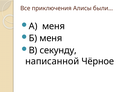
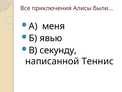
Б меня: меня -> явью
Чёрное: Чёрное -> Теннис
